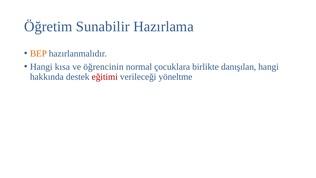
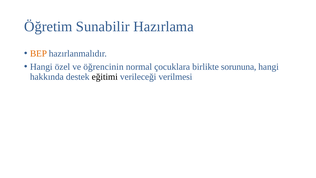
kısa: kısa -> özel
danışılan: danışılan -> sorununa
eğitimi colour: red -> black
yöneltme: yöneltme -> verilmesi
